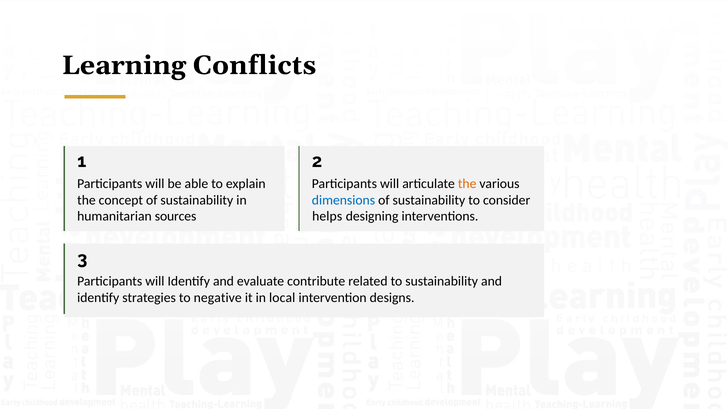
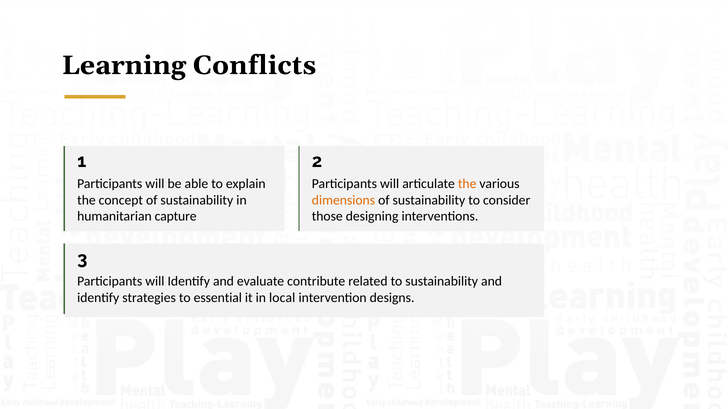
dimensions colour: blue -> orange
sources: sources -> capture
helps: helps -> those
negative: negative -> essential
